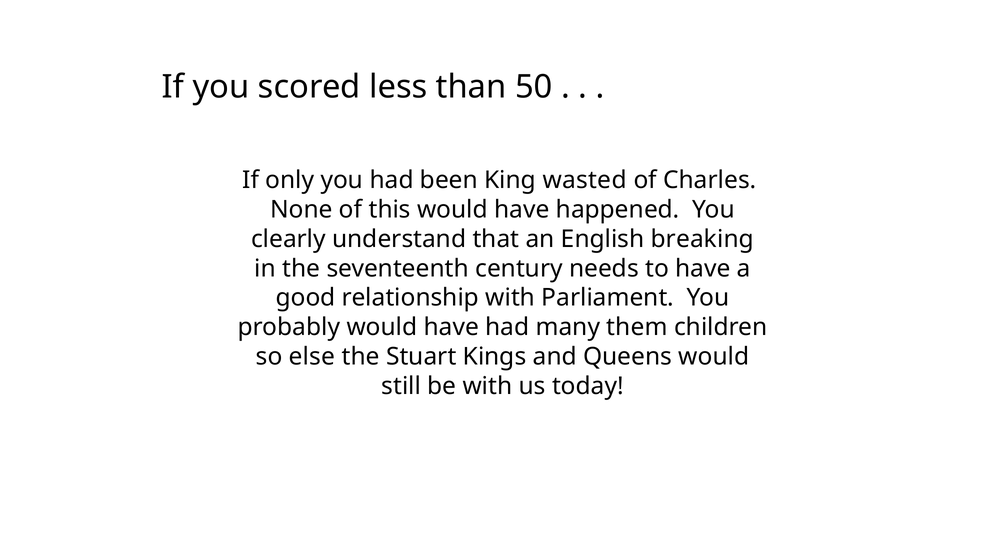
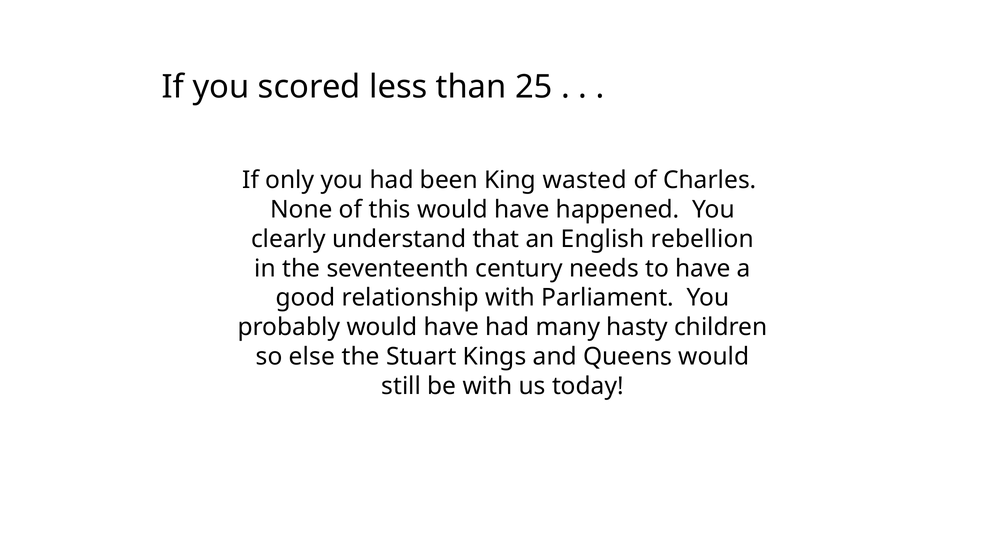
50: 50 -> 25
breaking: breaking -> rebellion
them: them -> hasty
